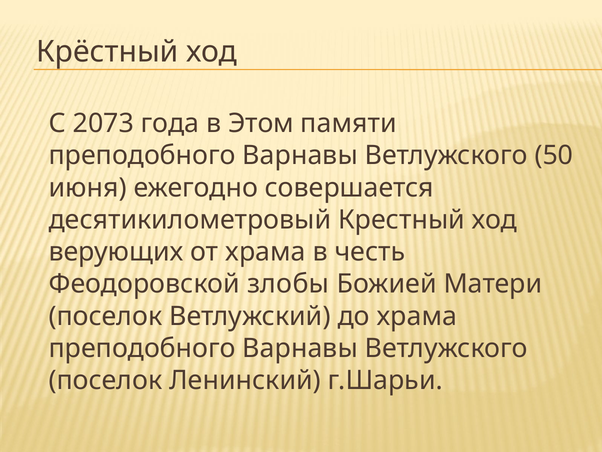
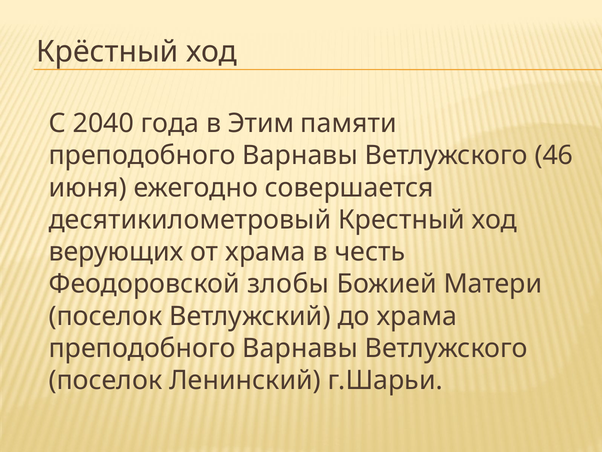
2073: 2073 -> 2040
Этом: Этом -> Этим
50: 50 -> 46
